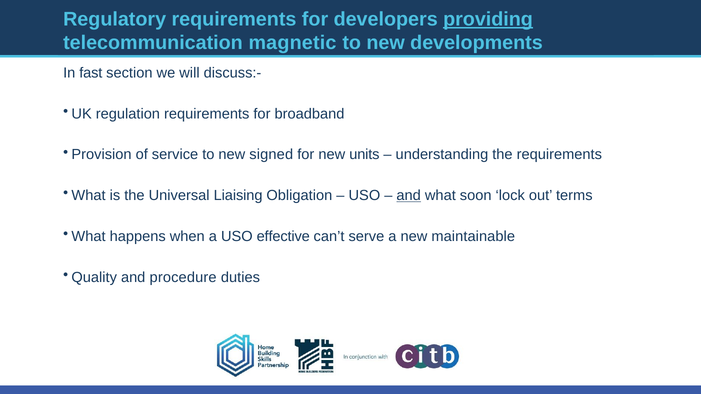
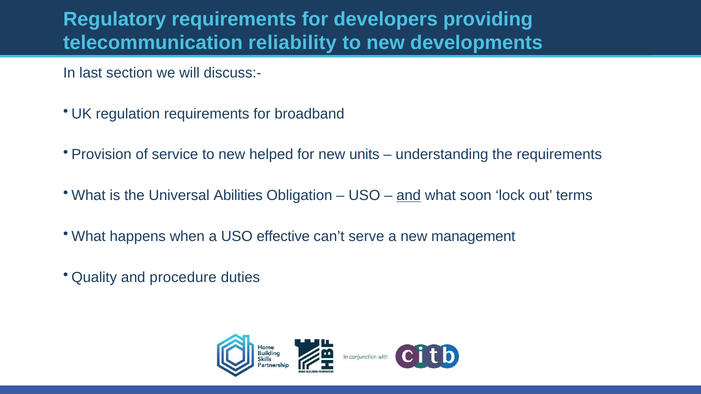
providing underline: present -> none
magnetic: magnetic -> reliability
fast: fast -> last
signed: signed -> helped
Liaising: Liaising -> Abilities
maintainable: maintainable -> management
